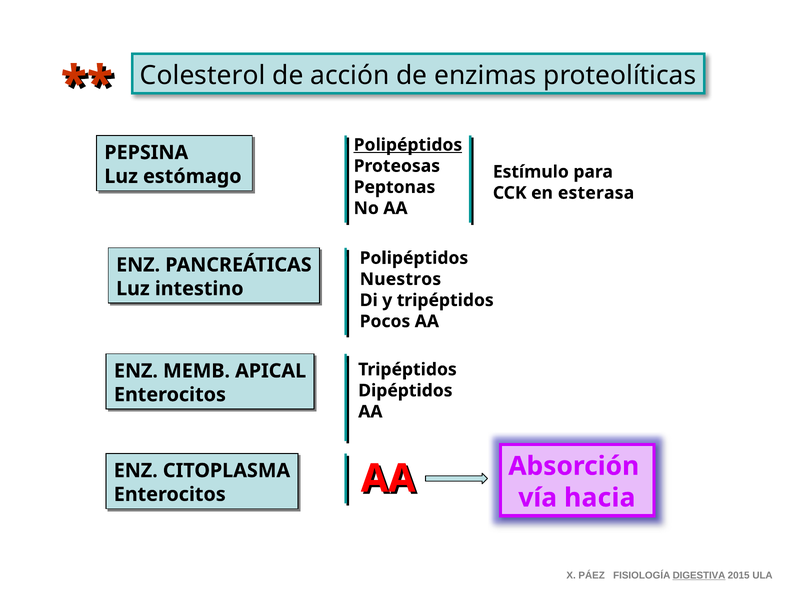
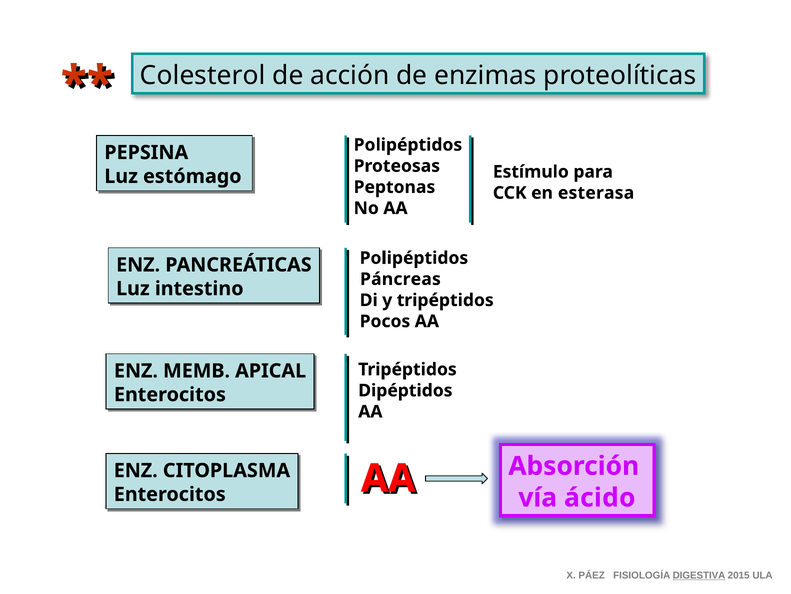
Polipéptidos at (408, 145) underline: present -> none
Nuestros: Nuestros -> Páncreas
hacia: hacia -> ácido
